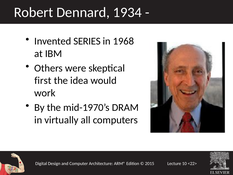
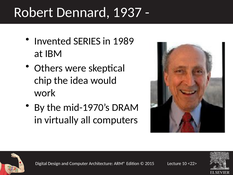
1934: 1934 -> 1937
1968: 1968 -> 1989
first: first -> chip
